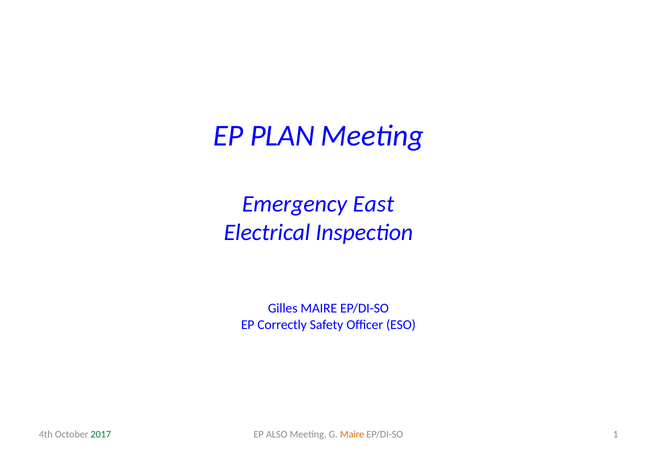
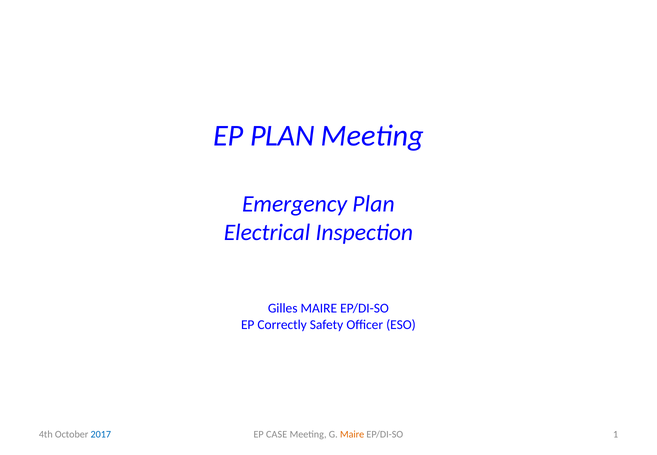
Emergency East: East -> Plan
2017 colour: green -> blue
ALSO: ALSO -> CASE
